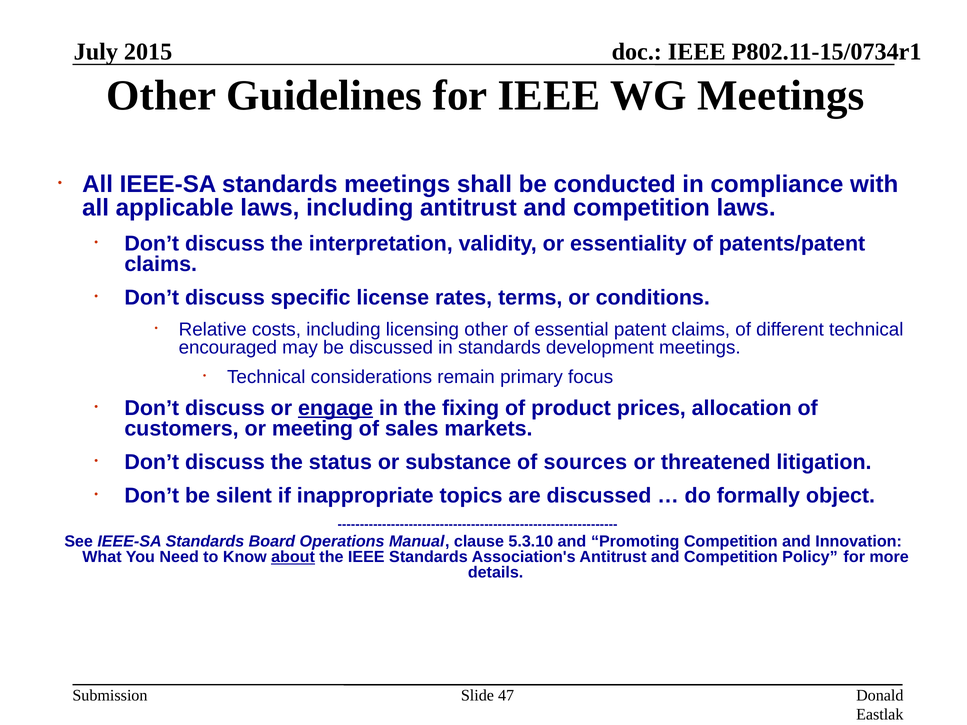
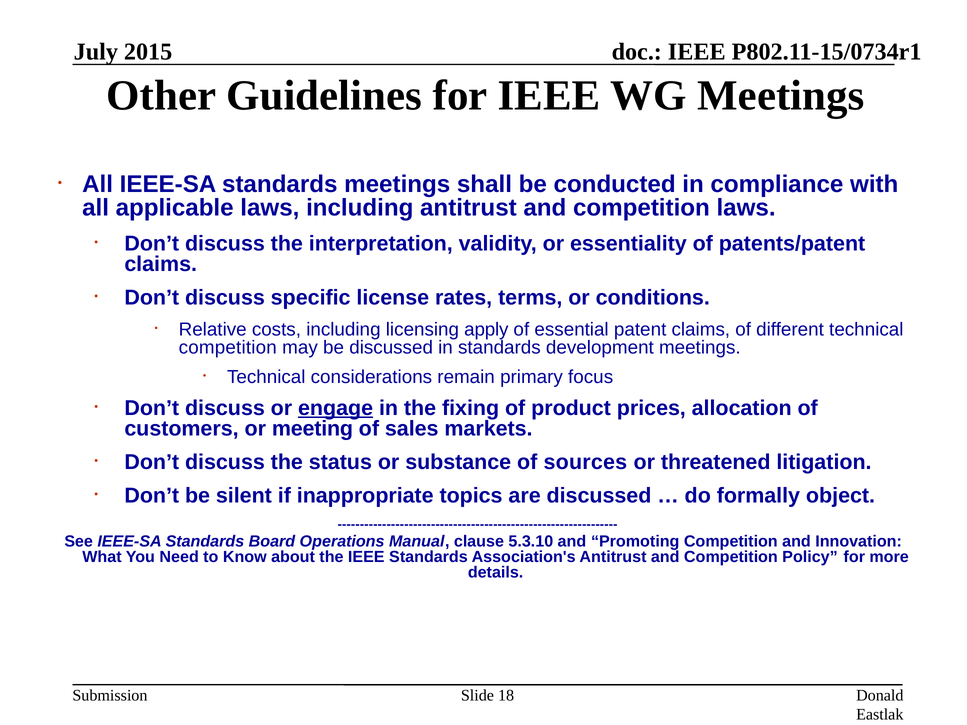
licensing other: other -> apply
encouraged at (228, 348): encouraged -> competition
about underline: present -> none
47: 47 -> 18
